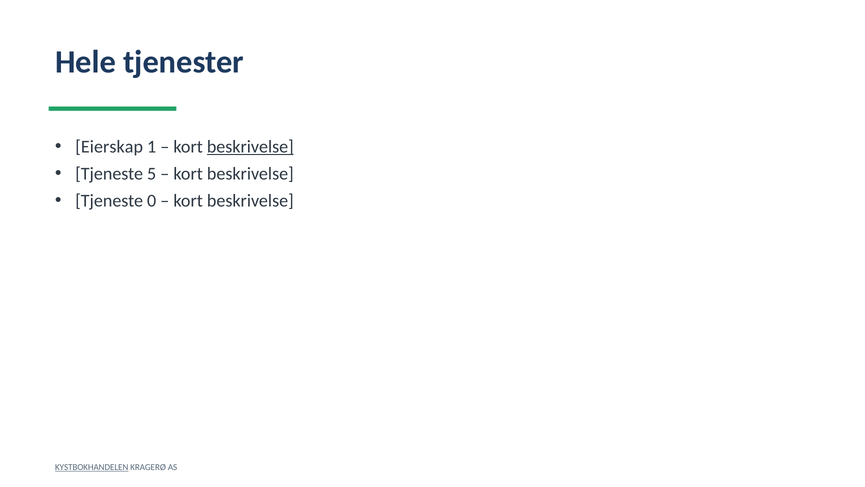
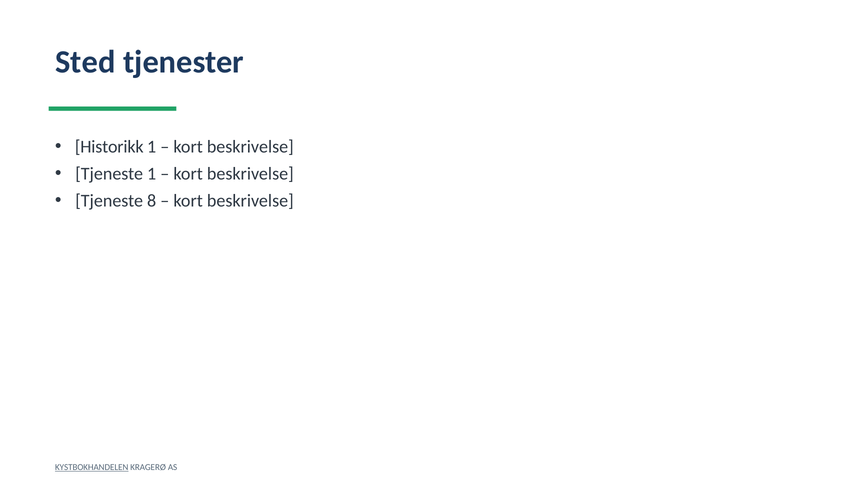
Hele: Hele -> Sted
Eierskap: Eierskap -> Historikk
beskrivelse at (250, 147) underline: present -> none
Tjeneste 5: 5 -> 1
0: 0 -> 8
